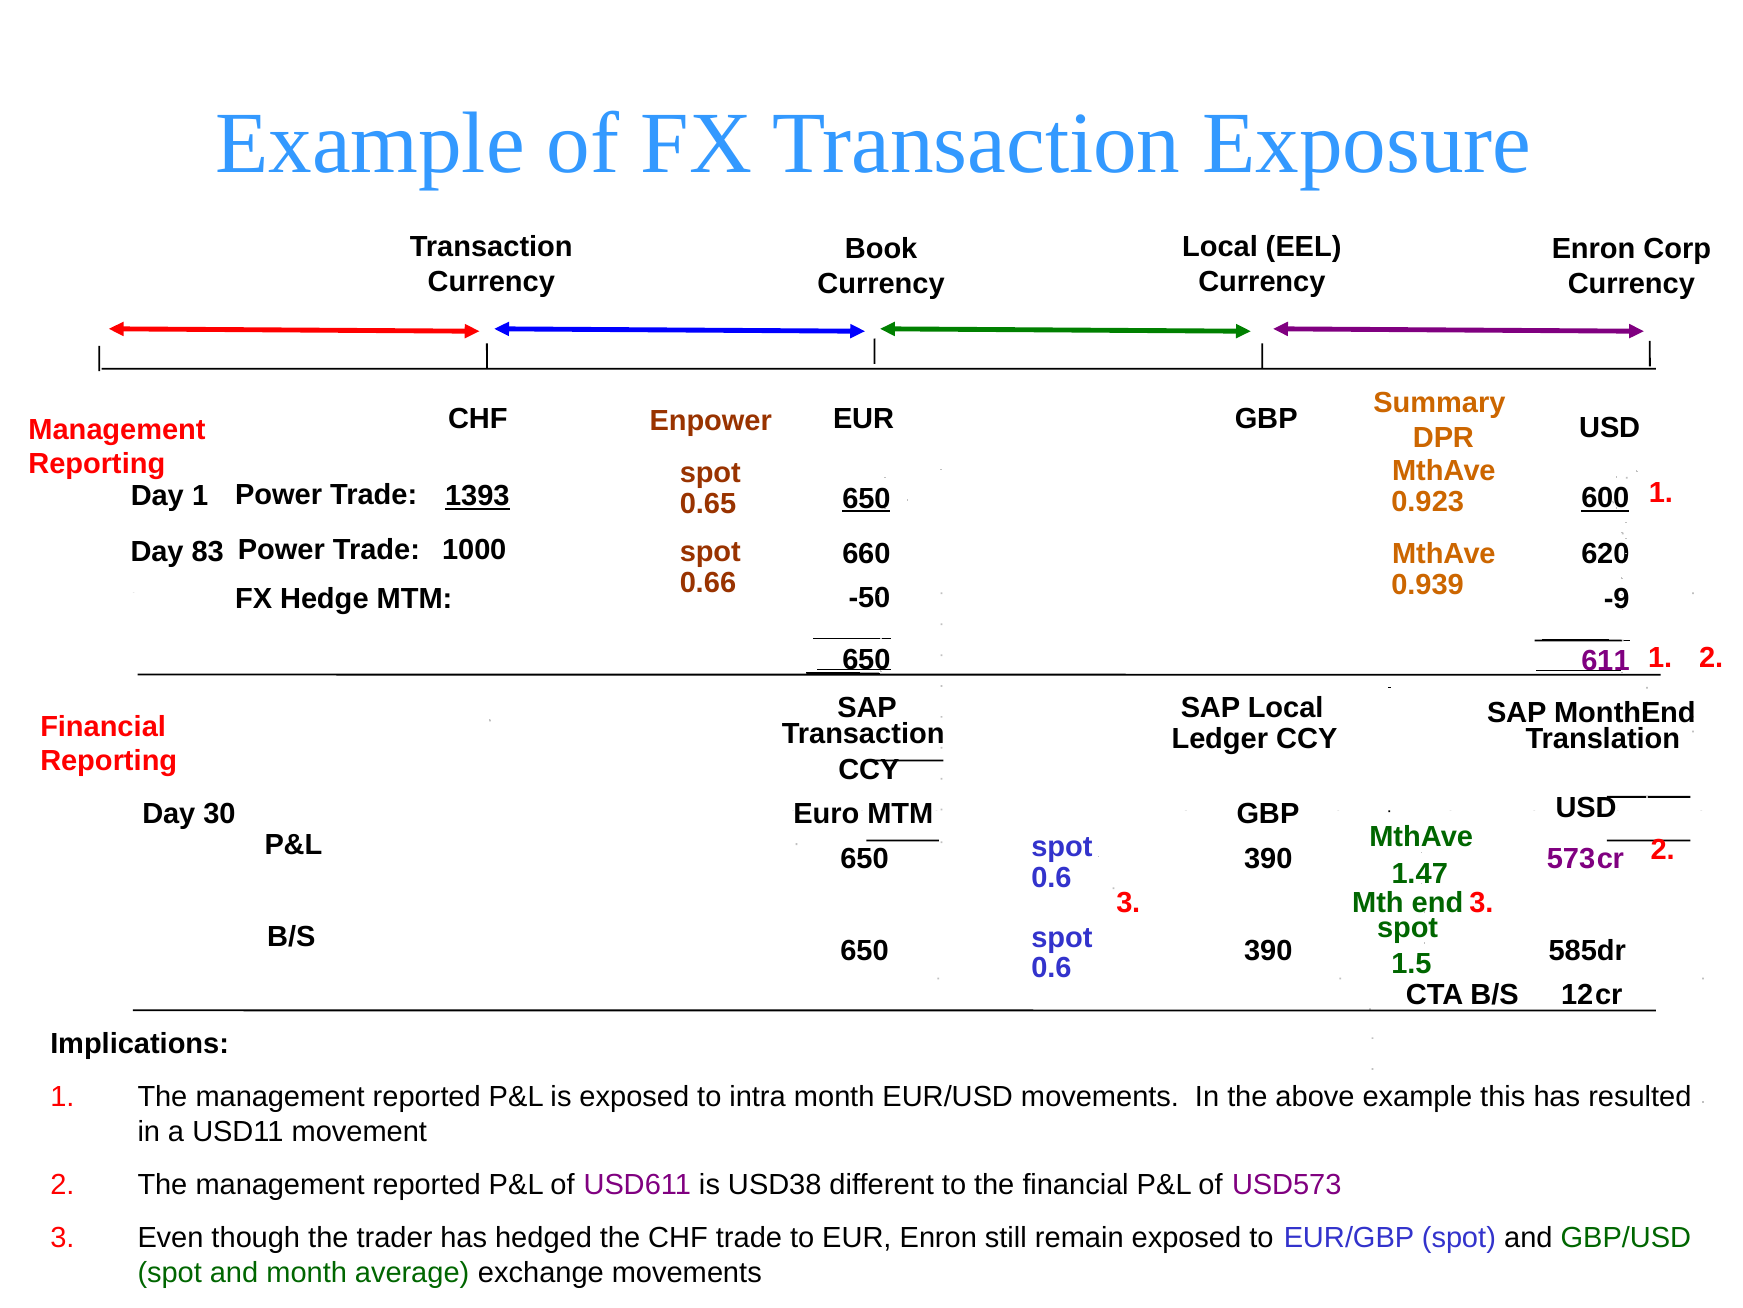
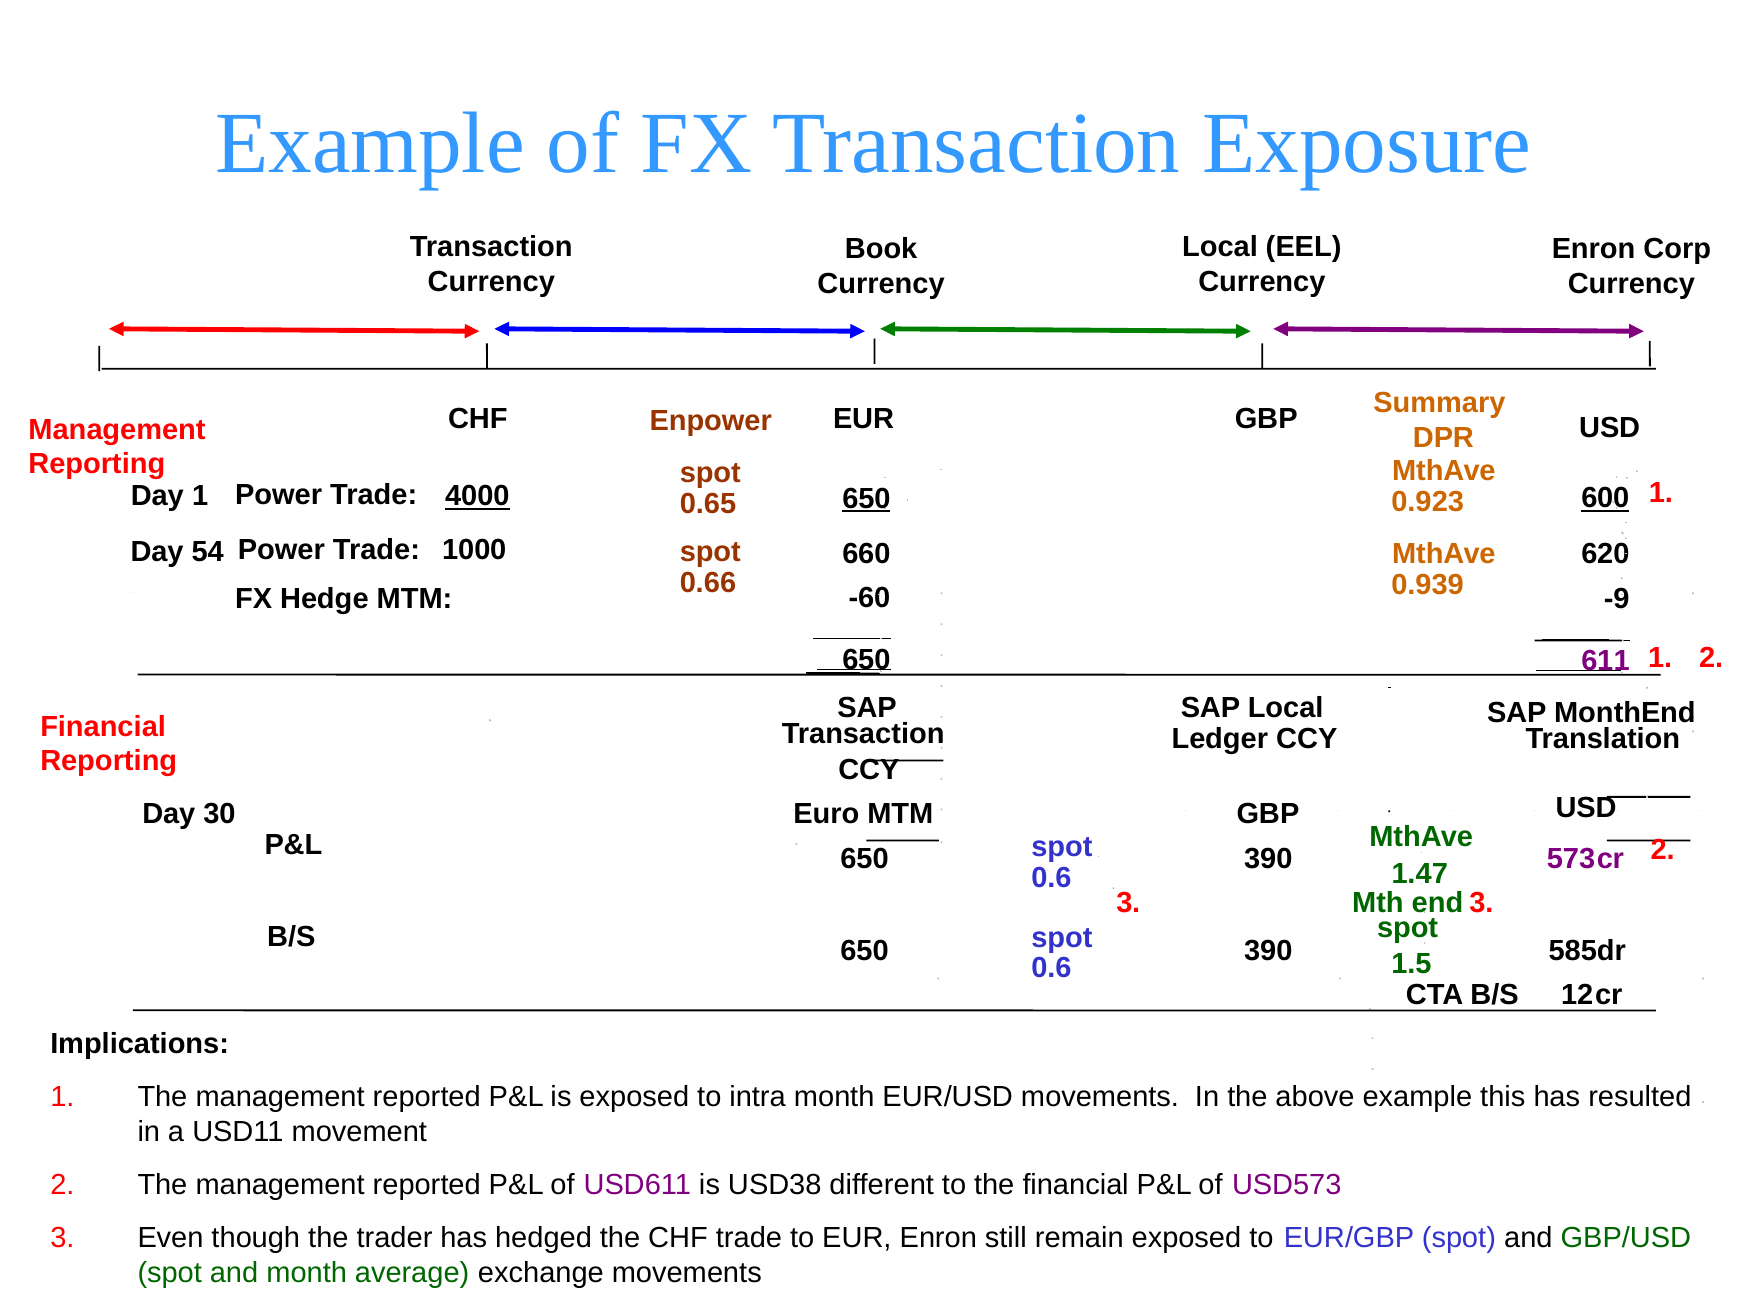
1393: 1393 -> 4000
83: 83 -> 54
-50: -50 -> -60
